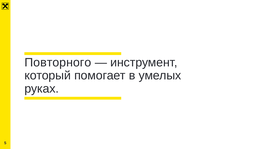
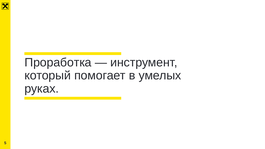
Повторного: Повторного -> Проработка
